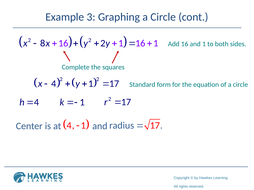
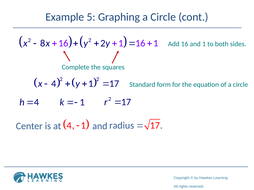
3: 3 -> 5
